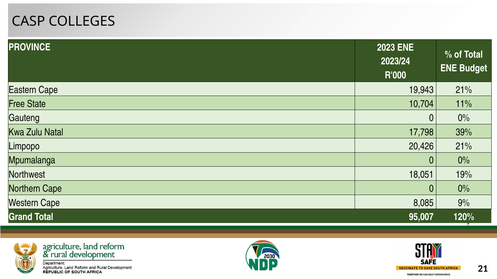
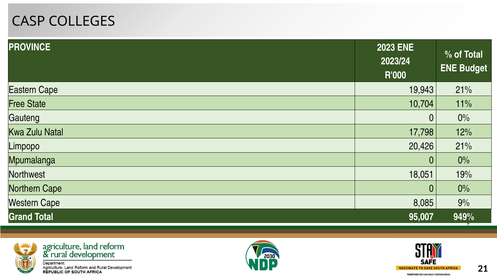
39%: 39% -> 12%
120%: 120% -> 949%
